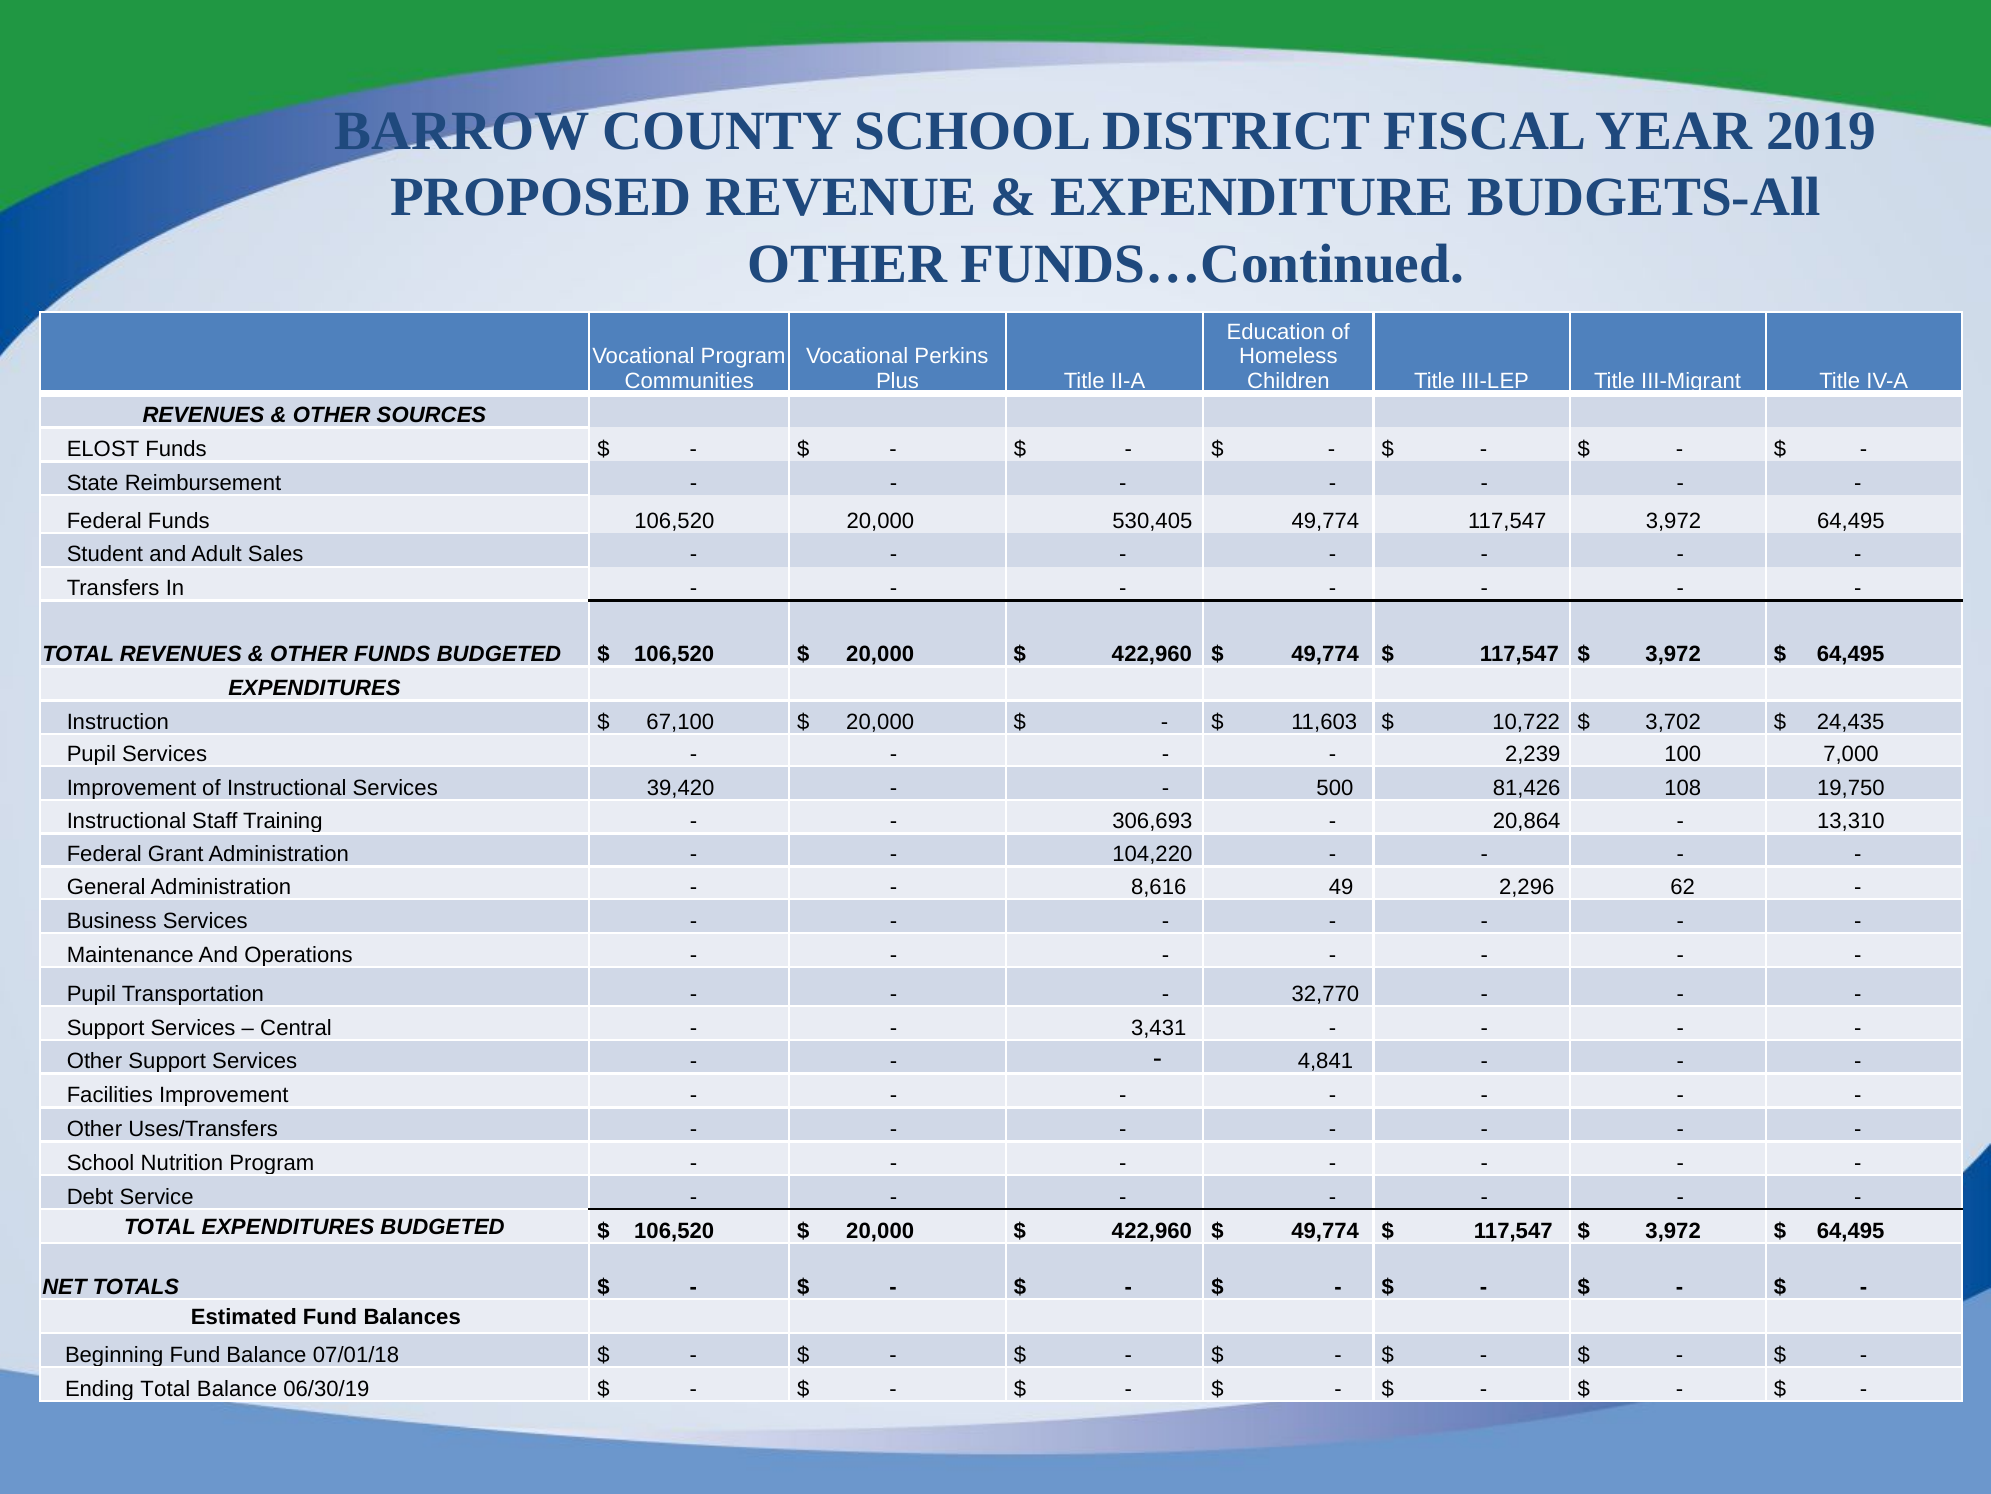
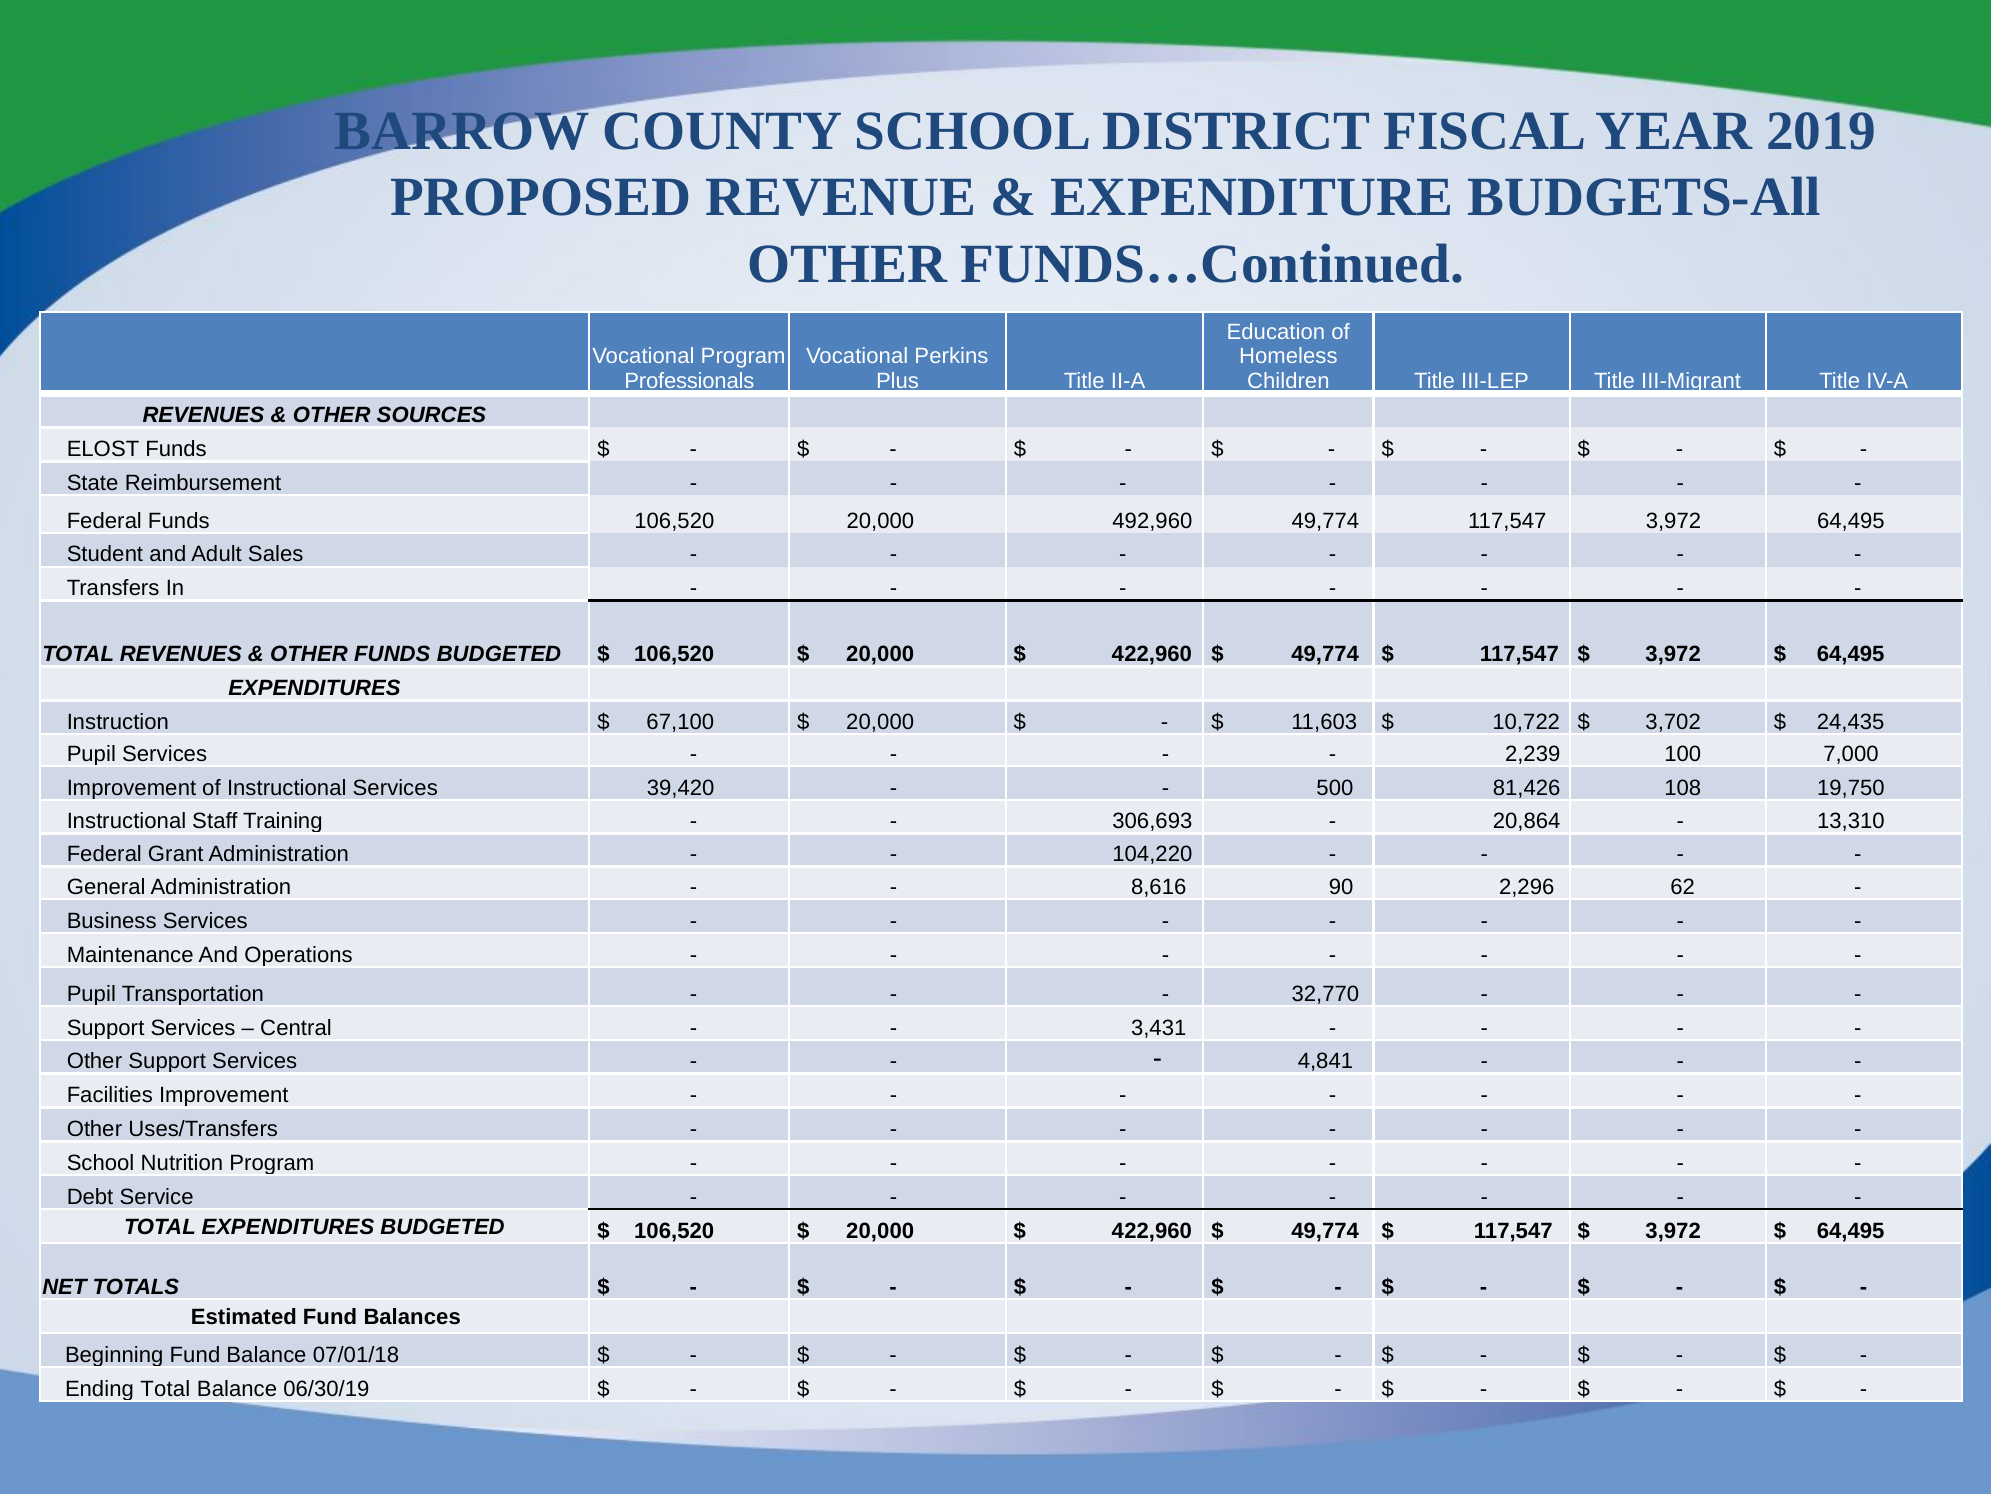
Communities: Communities -> Professionals
530,405: 530,405 -> 492,960
49: 49 -> 90
